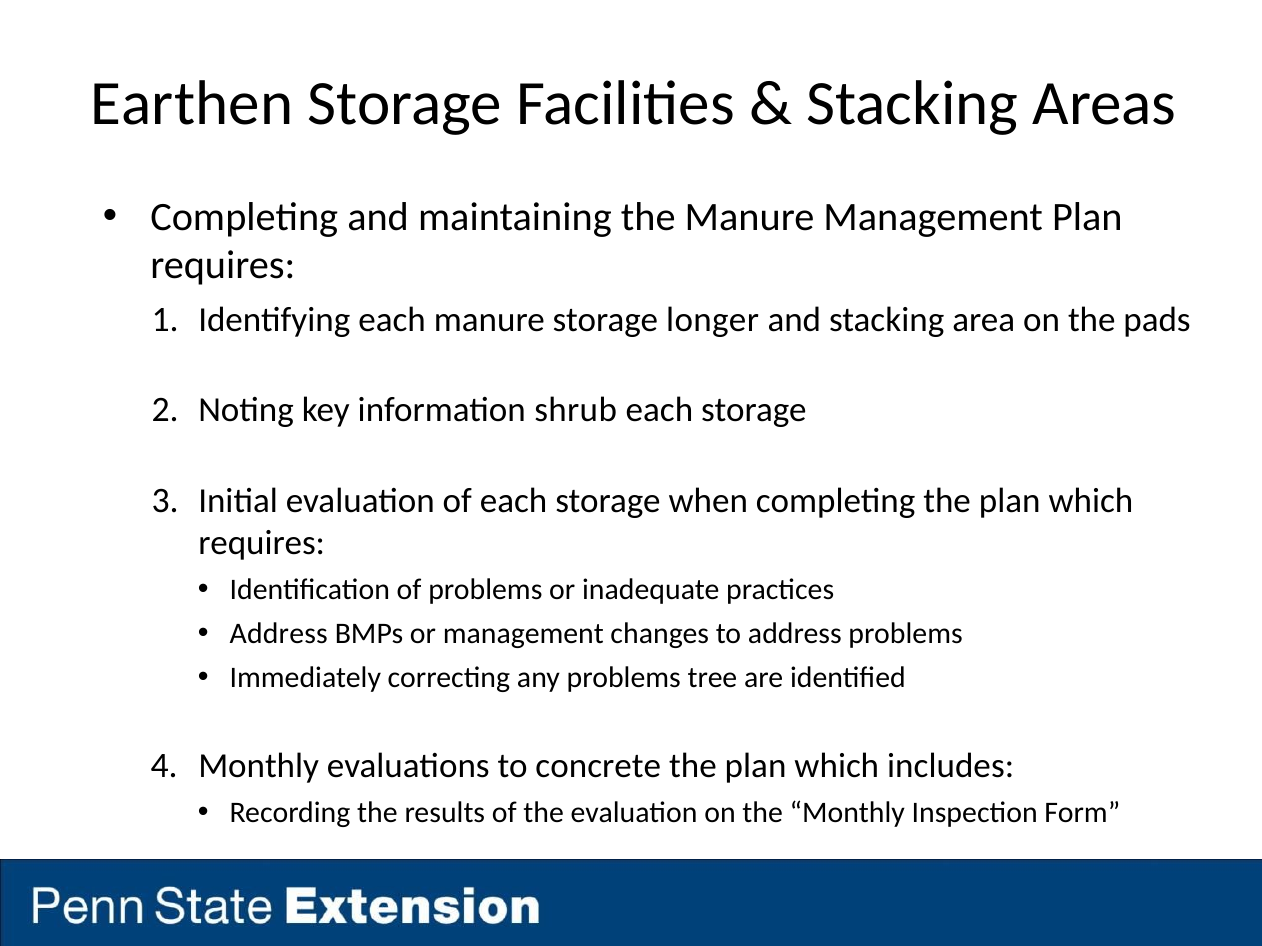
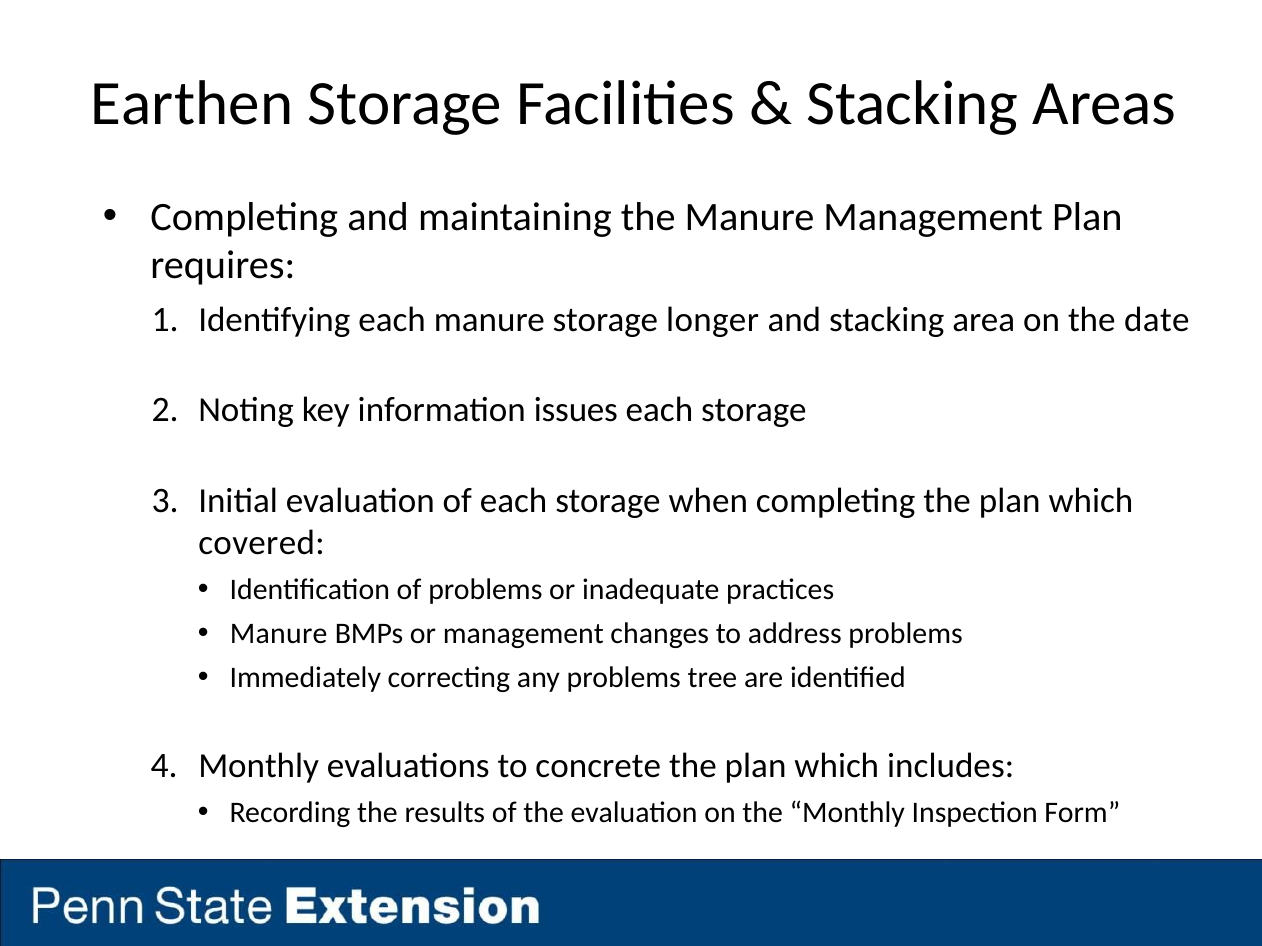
pads: pads -> date
shrub: shrub -> issues
requires at (262, 543): requires -> covered
Address at (279, 634): Address -> Manure
